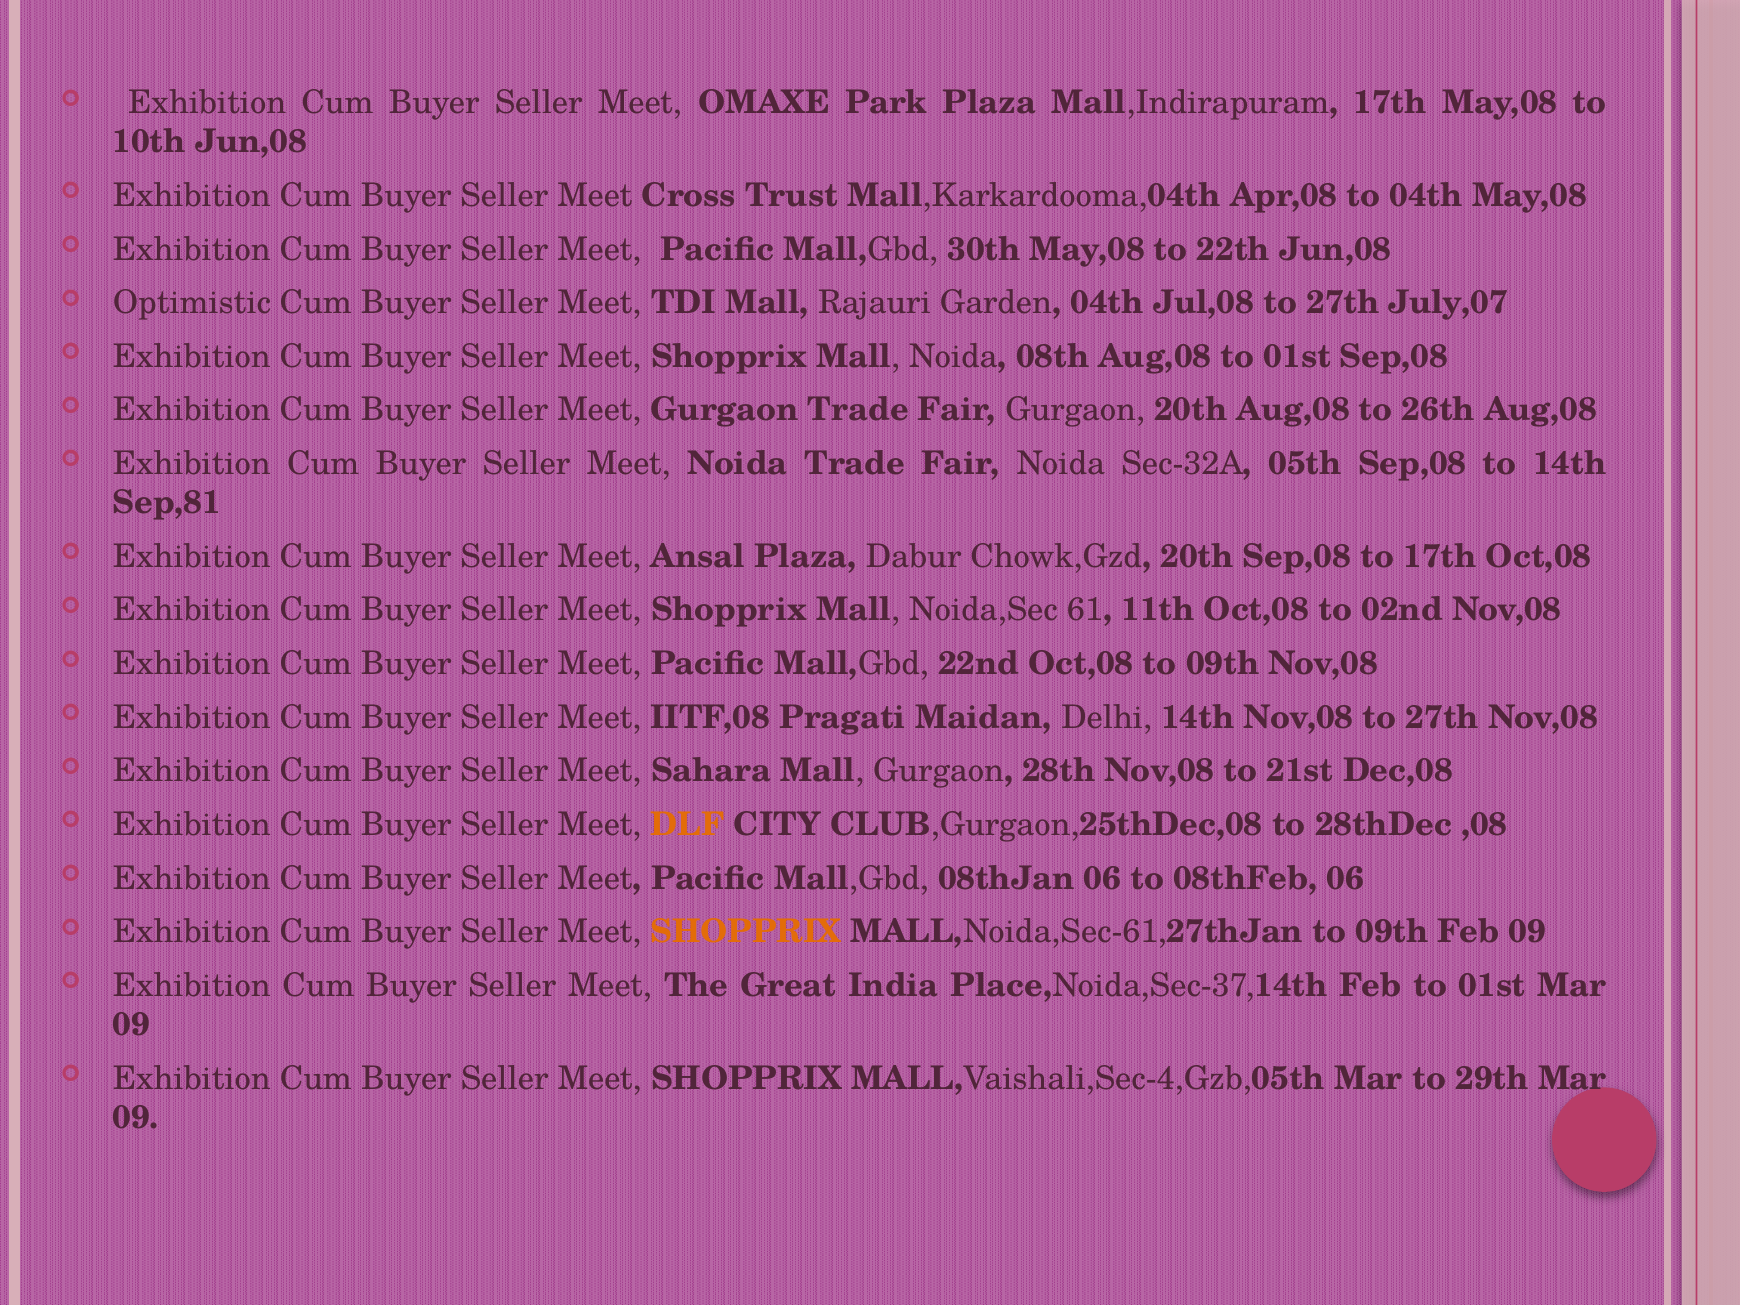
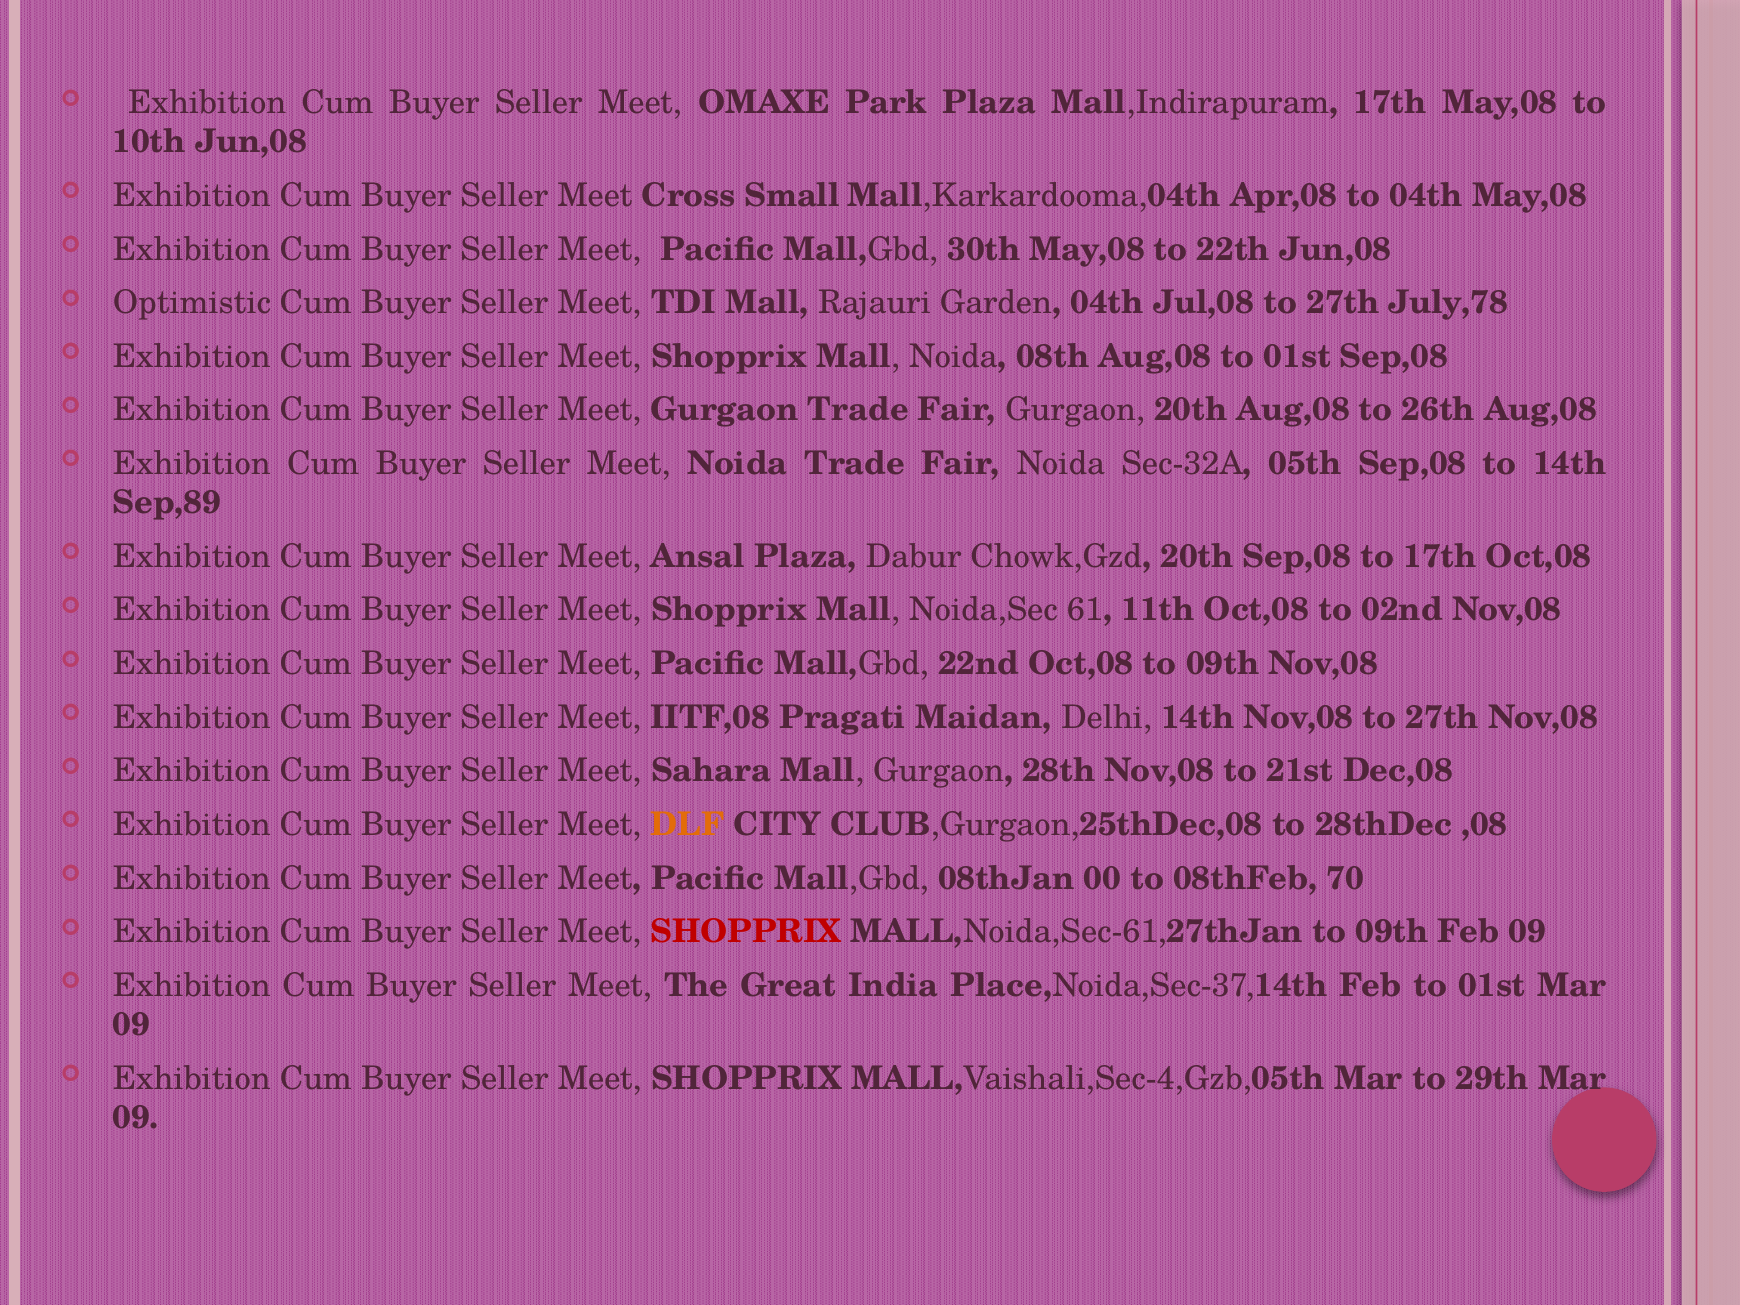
Trust: Trust -> Small
July,07: July,07 -> July,78
Sep,81: Sep,81 -> Sep,89
08thJan 06: 06 -> 00
08thFeb 06: 06 -> 70
SHOPPRIX at (746, 932) colour: orange -> red
